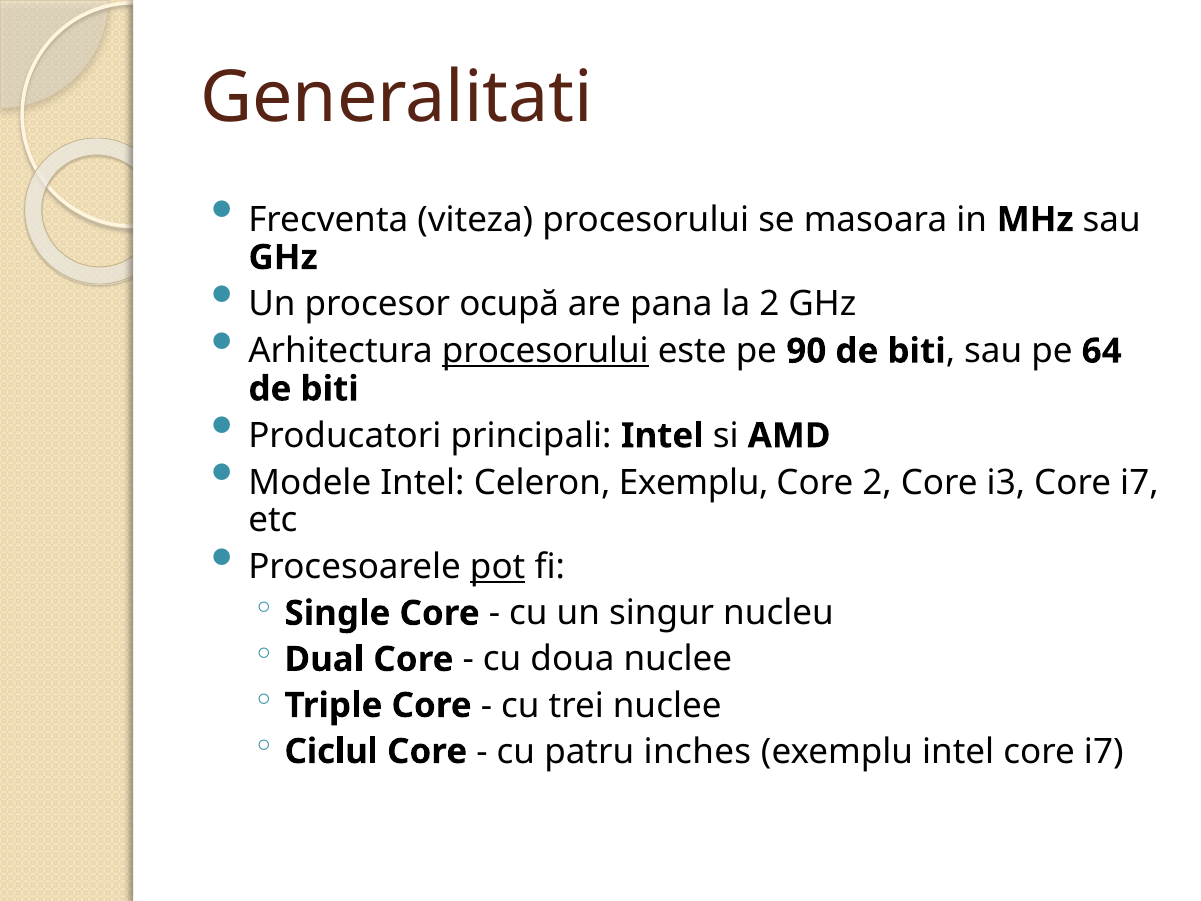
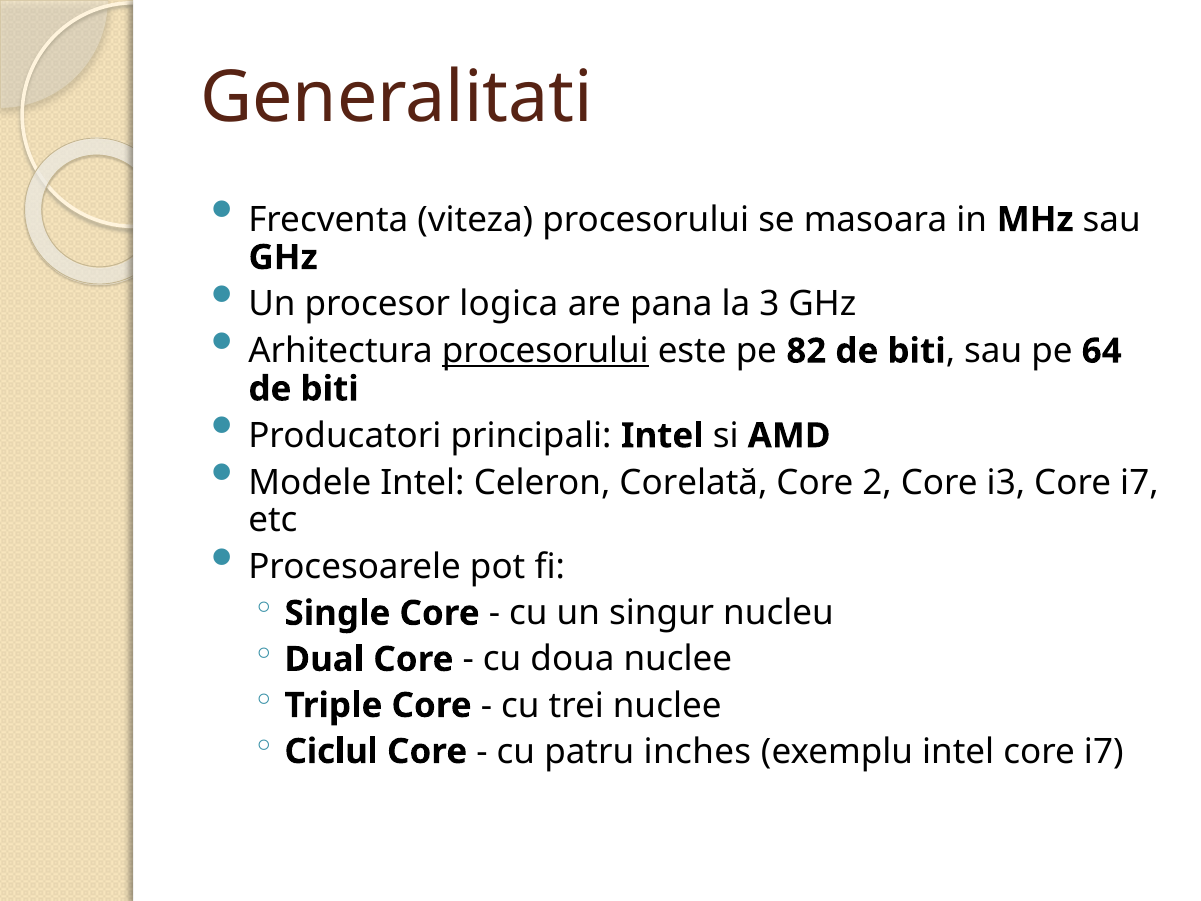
ocupă: ocupă -> logica
la 2: 2 -> 3
90: 90 -> 82
Celeron Exemplu: Exemplu -> Corelată
pot underline: present -> none
